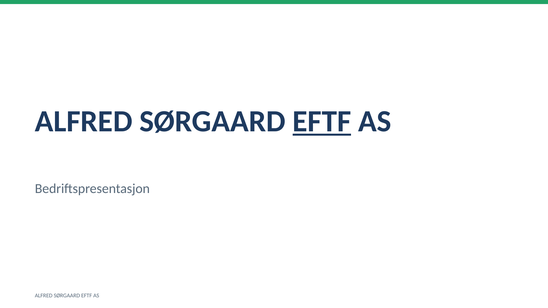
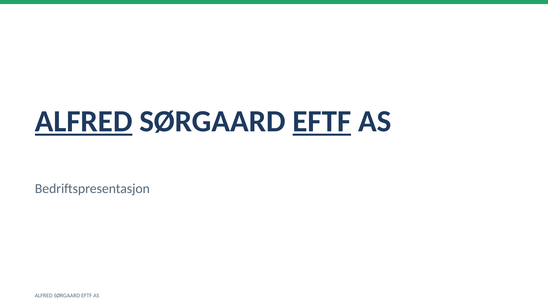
ALFRED at (84, 122) underline: none -> present
